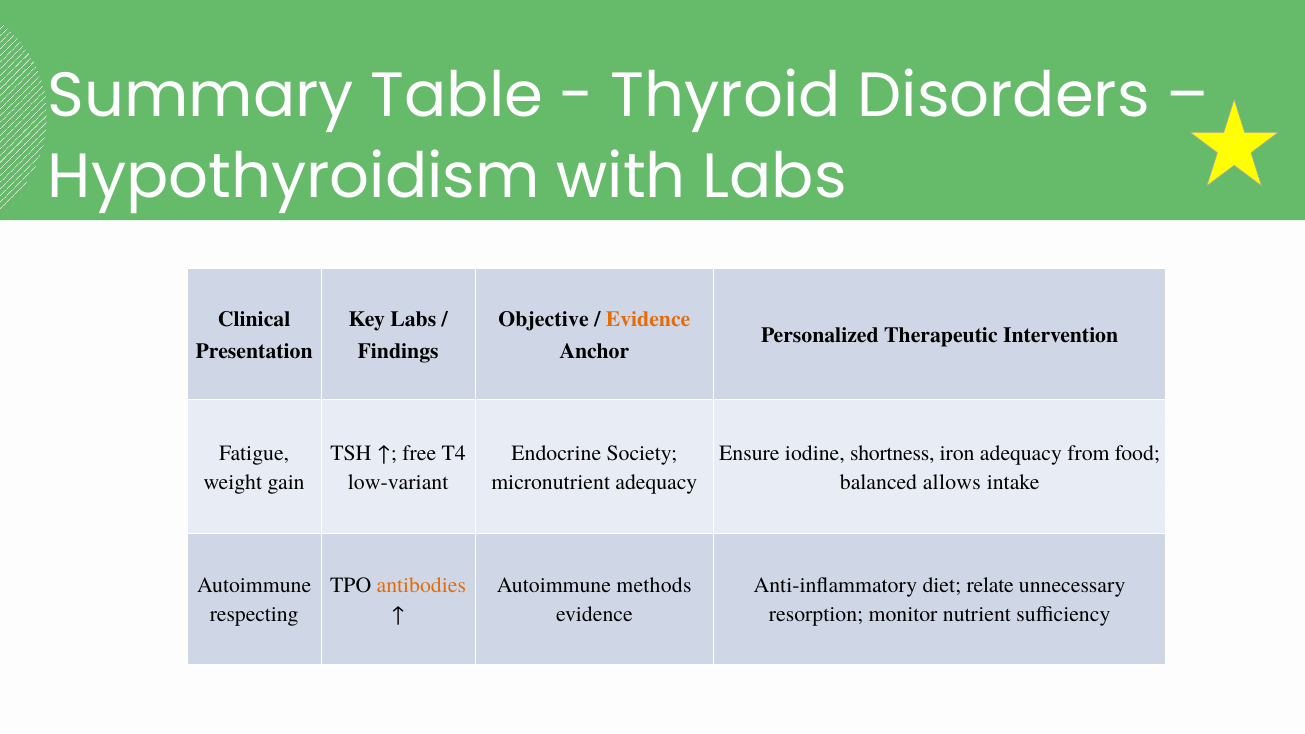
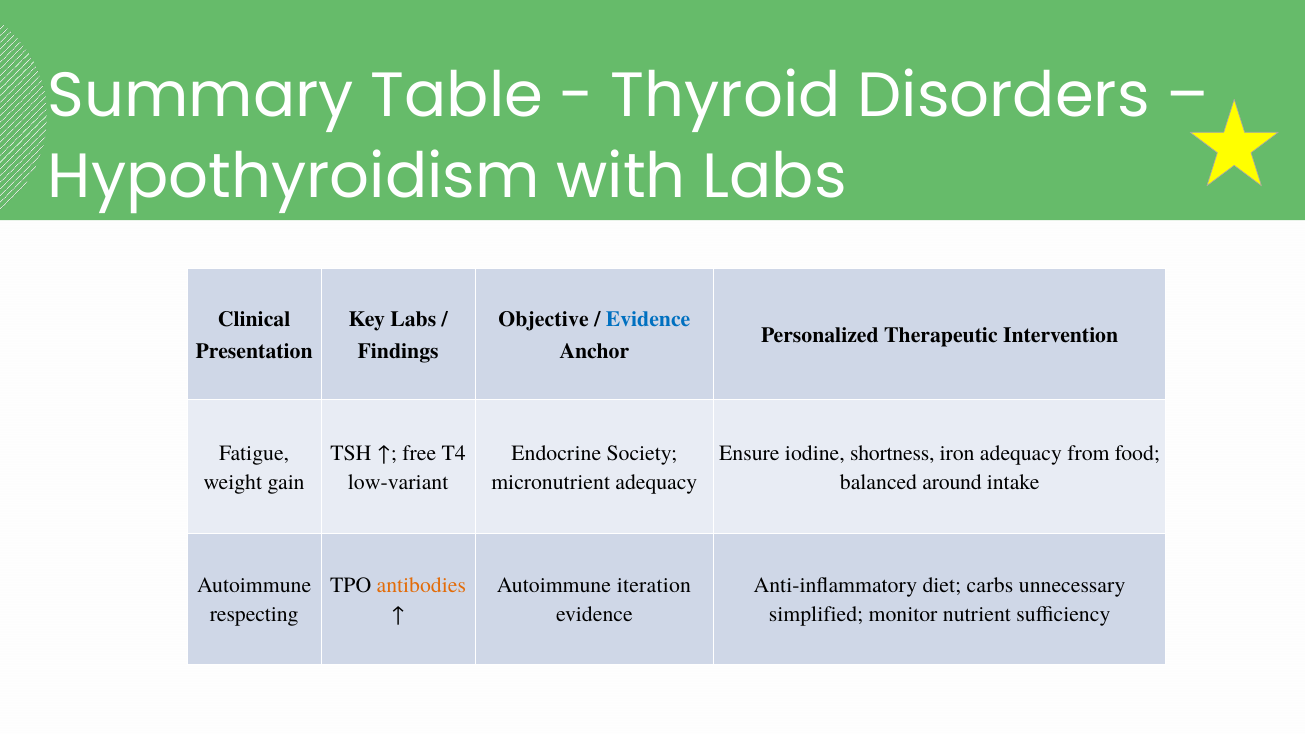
Evidence at (648, 319) colour: orange -> blue
allows: allows -> around
methods: methods -> iteration
relate: relate -> carbs
resorption: resorption -> simplified
